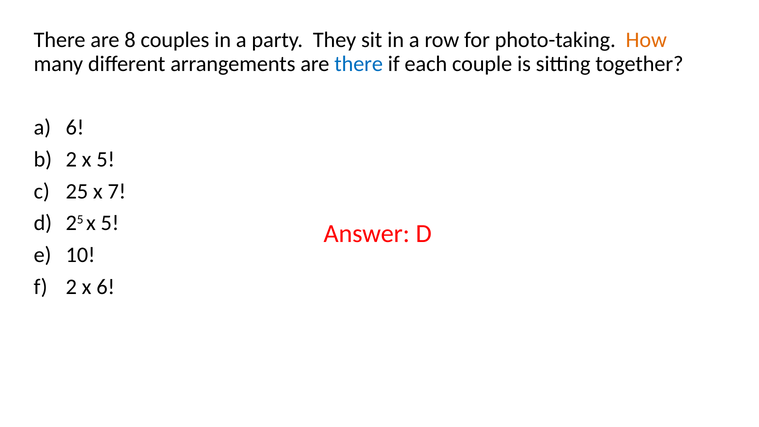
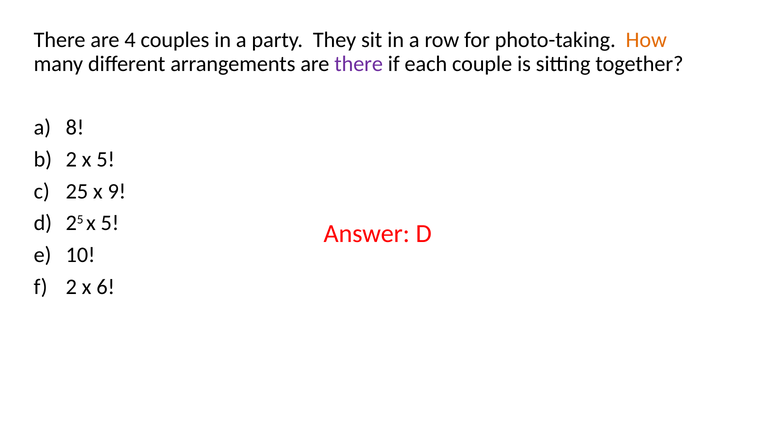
8: 8 -> 4
there at (359, 64) colour: blue -> purple
a 6: 6 -> 8
7: 7 -> 9
